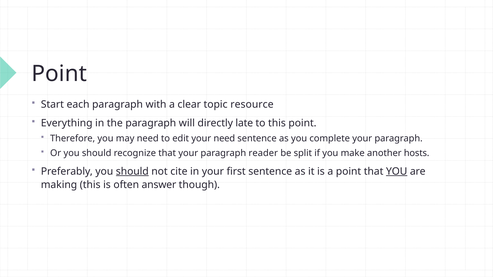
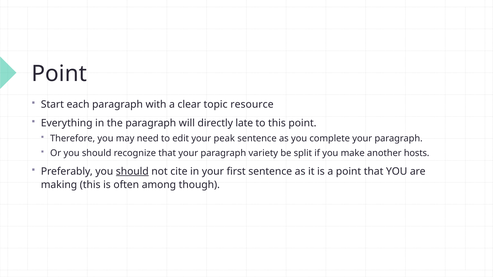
your need: need -> peak
reader: reader -> variety
YOU at (397, 171) underline: present -> none
answer: answer -> among
